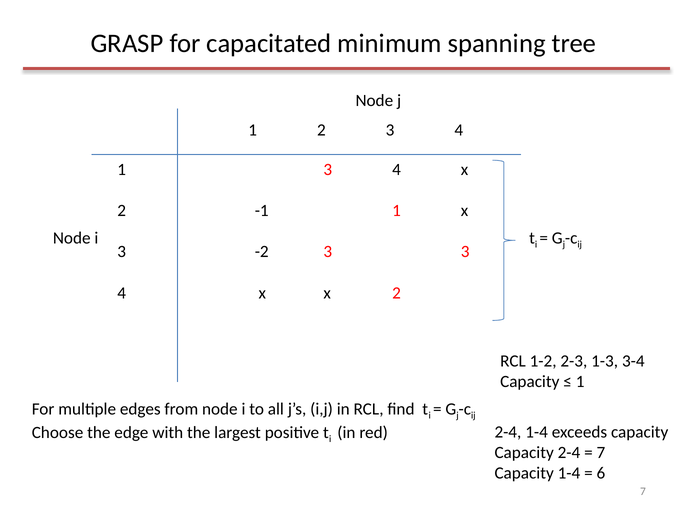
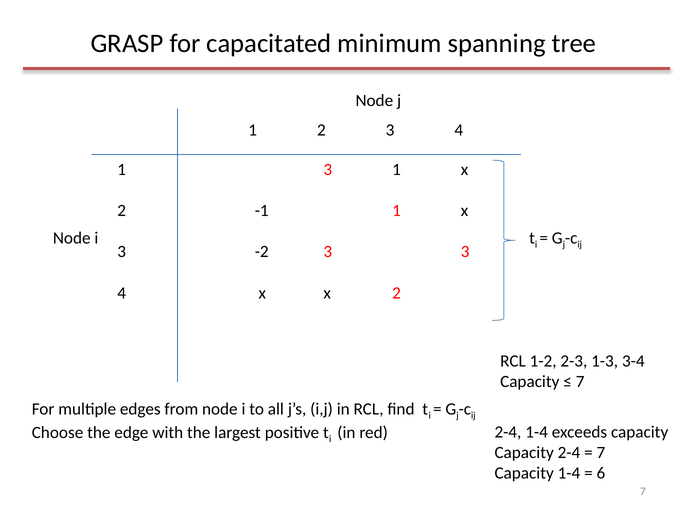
1 3 4: 4 -> 1
1 at (580, 382): 1 -> 7
